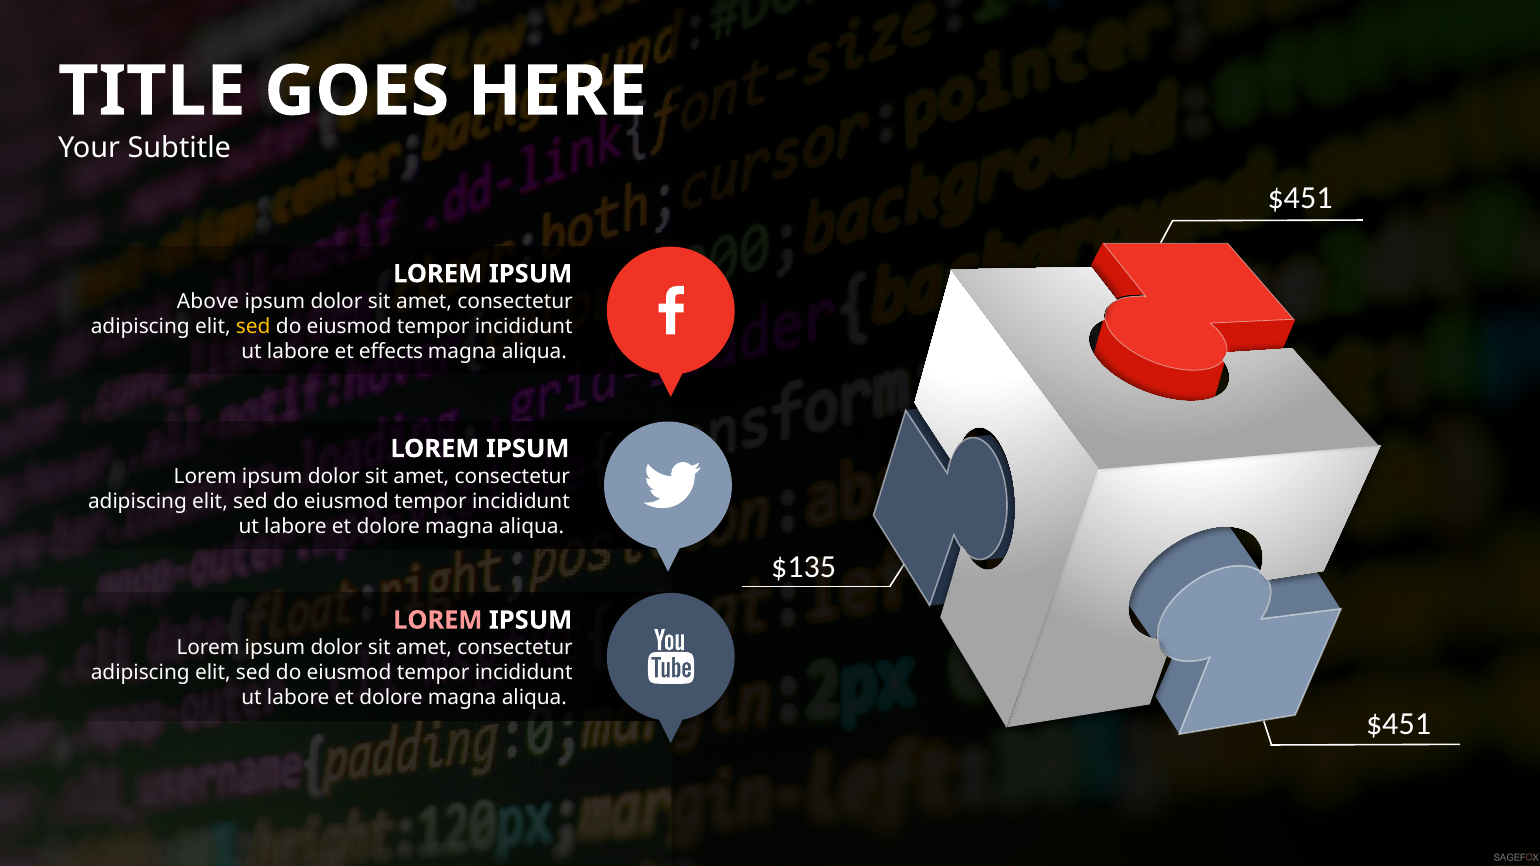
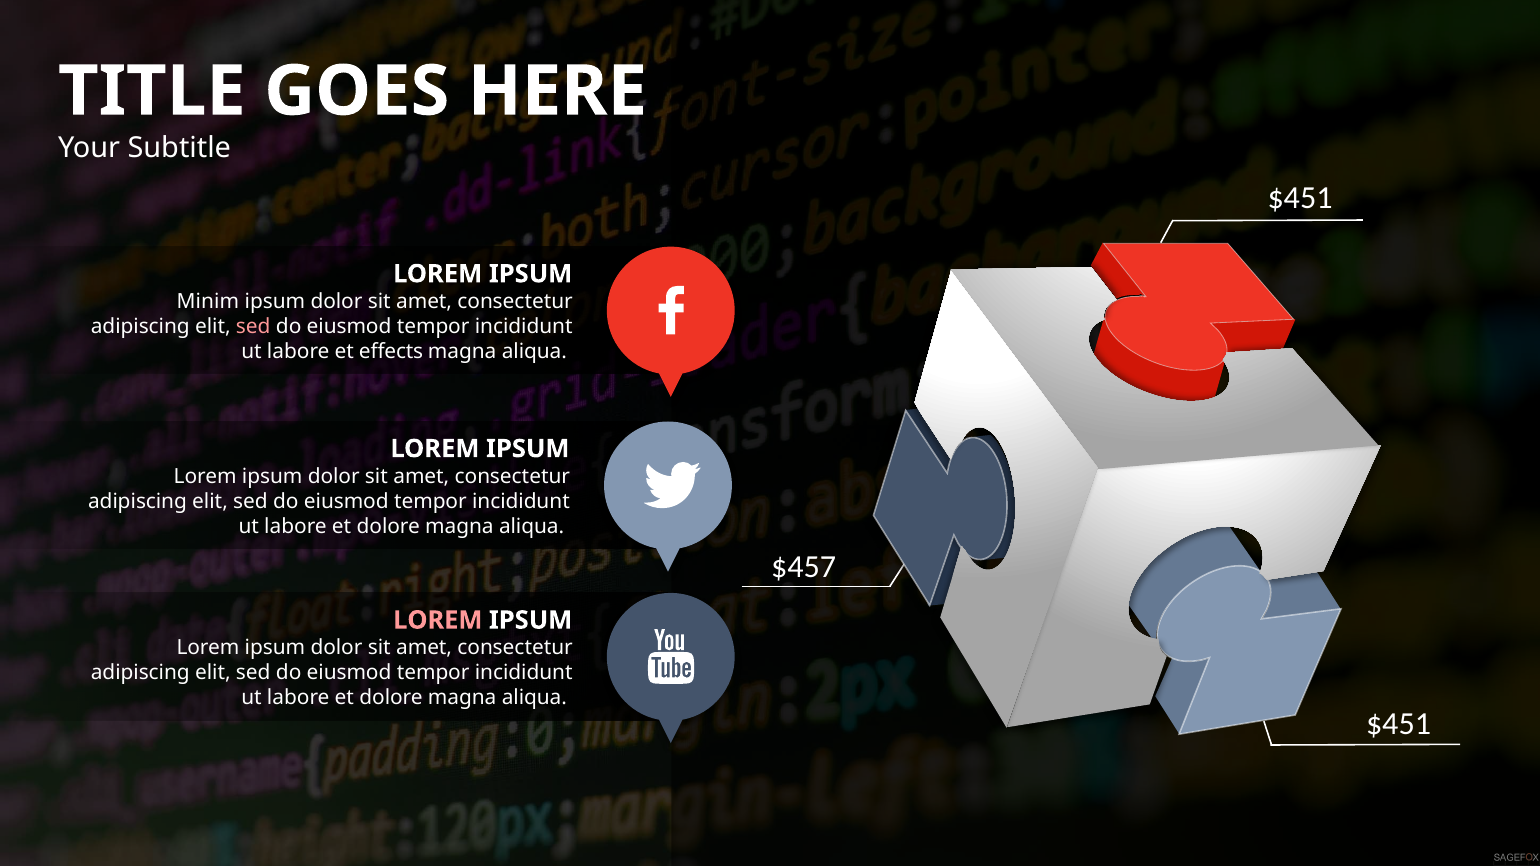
Above: Above -> Minim
sed at (253, 327) colour: yellow -> pink
$135: $135 -> $457
